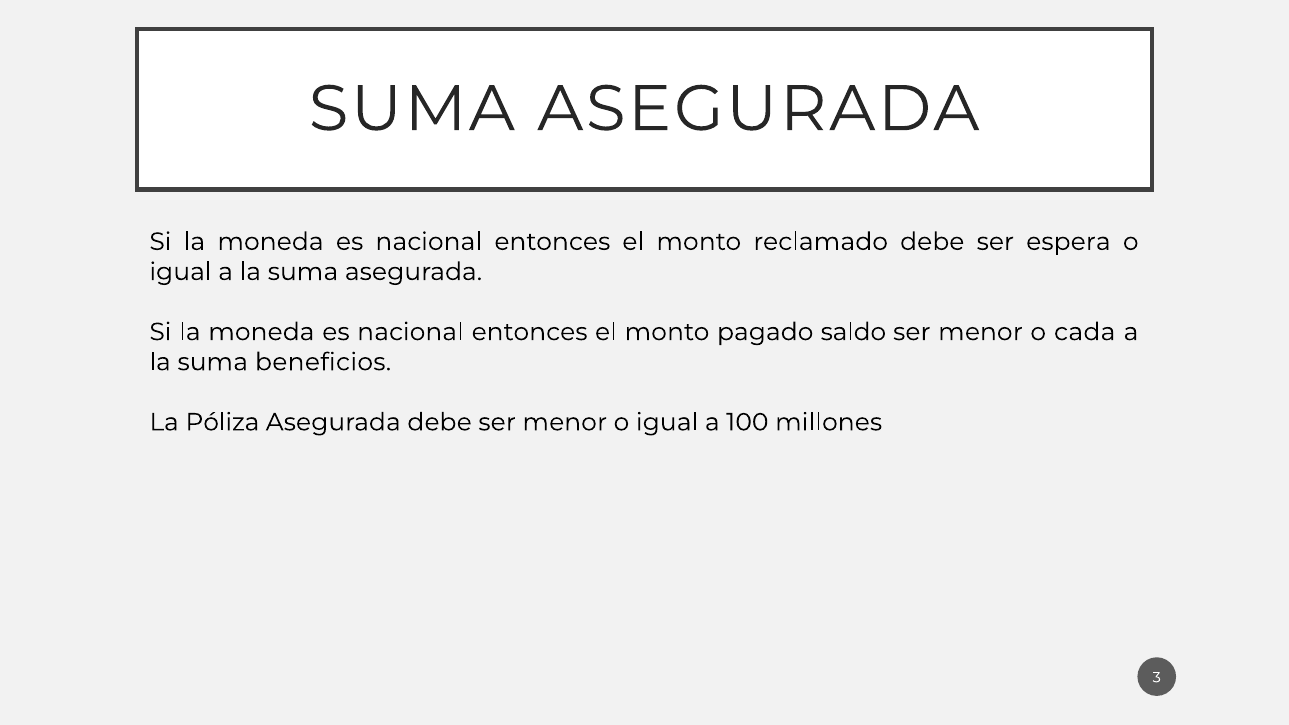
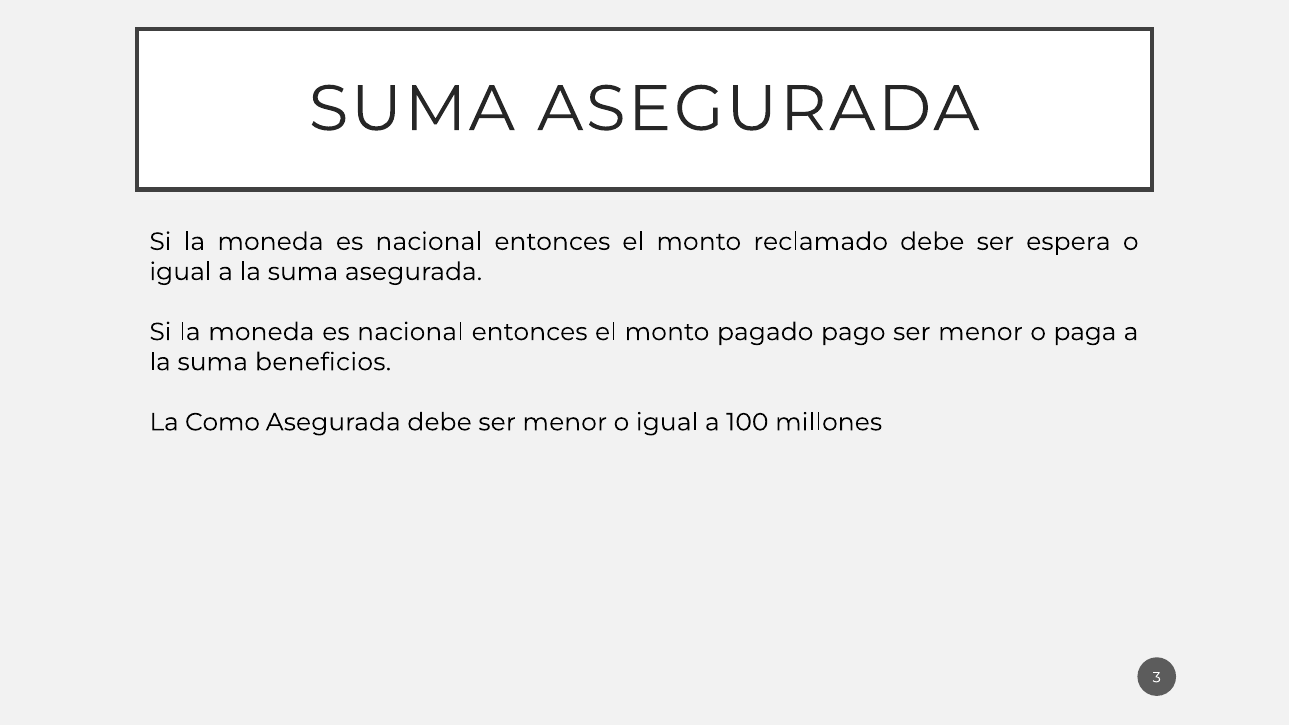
saldo: saldo -> pago
cada: cada -> paga
Póliza: Póliza -> Como
